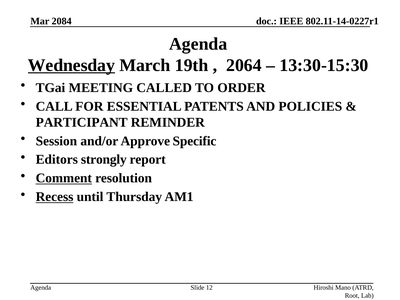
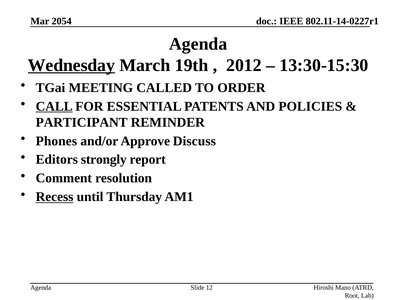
2084: 2084 -> 2054
2064: 2064 -> 2012
CALL underline: none -> present
Session: Session -> Phones
Specific: Specific -> Discuss
Comment underline: present -> none
